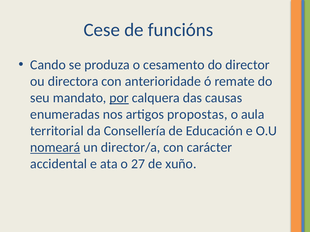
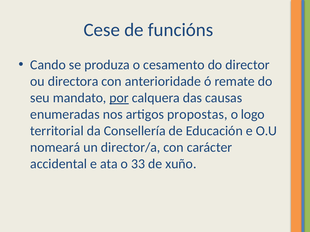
aula: aula -> logo
nomeará underline: present -> none
27: 27 -> 33
